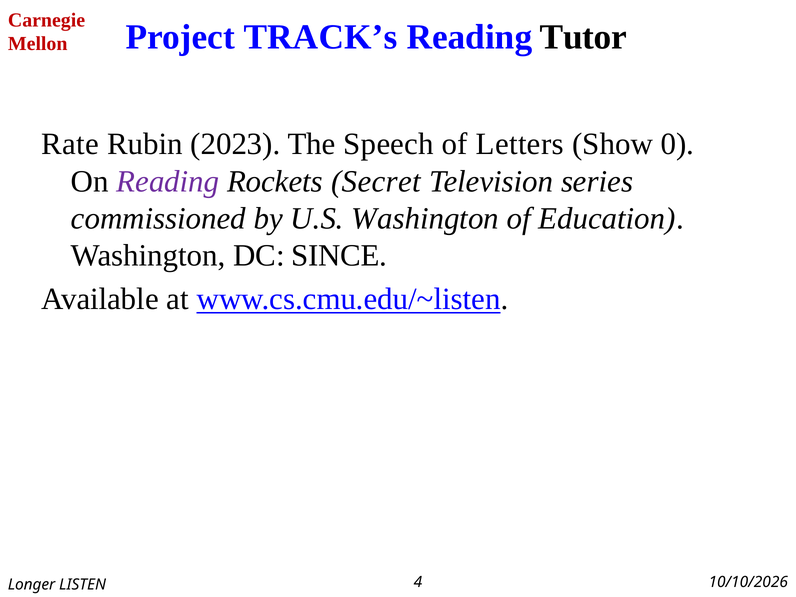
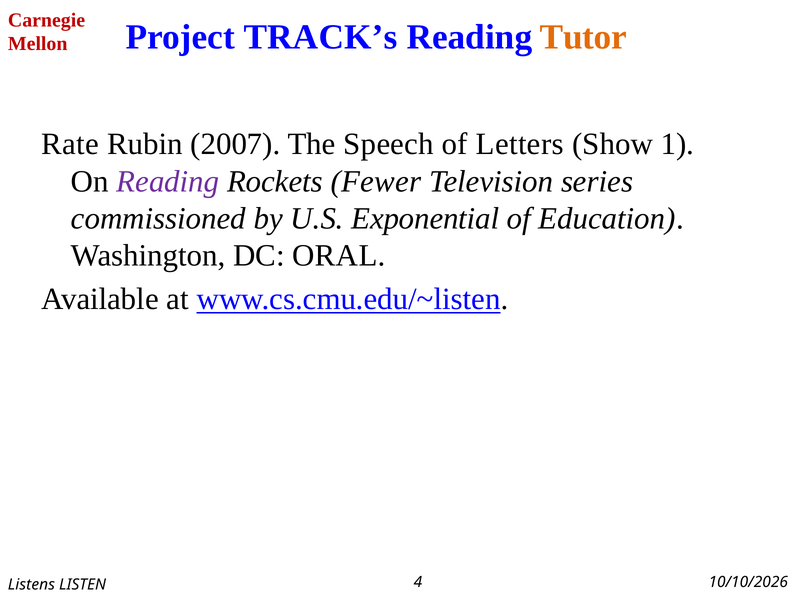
Tutor colour: black -> orange
2023: 2023 -> 2007
0: 0 -> 1
Secret: Secret -> Fewer
U.S Washington: Washington -> Exponential
SINCE: SINCE -> ORAL
Longer: Longer -> Listens
